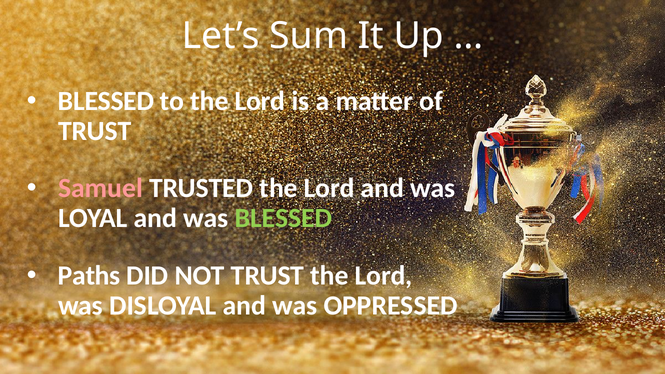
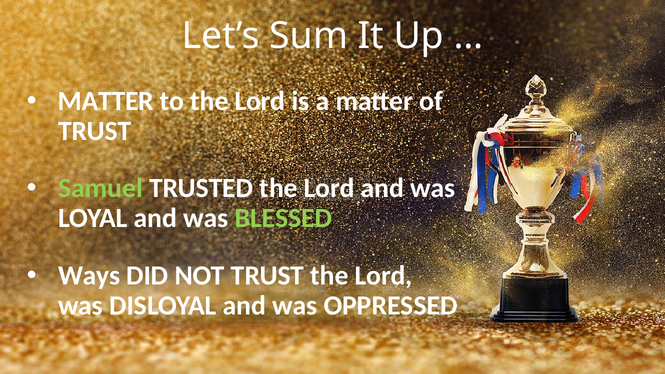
BLESSED at (106, 101): BLESSED -> MATTER
Samuel colour: pink -> light green
Paths: Paths -> Ways
